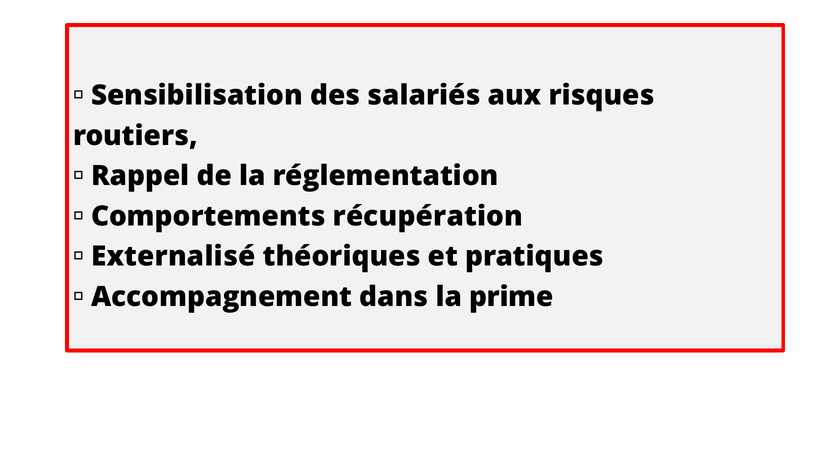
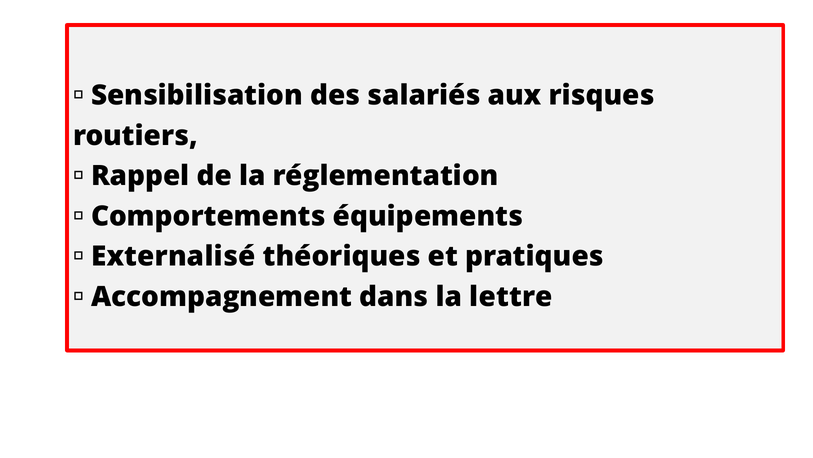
récupération: récupération -> équipements
prime: prime -> lettre
